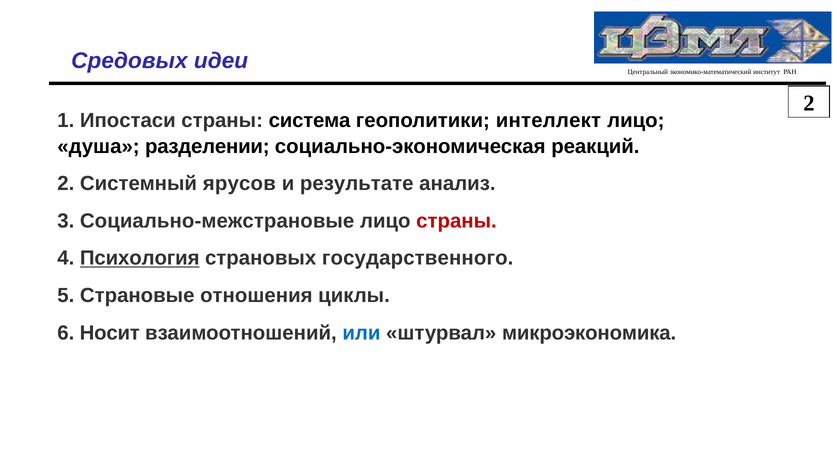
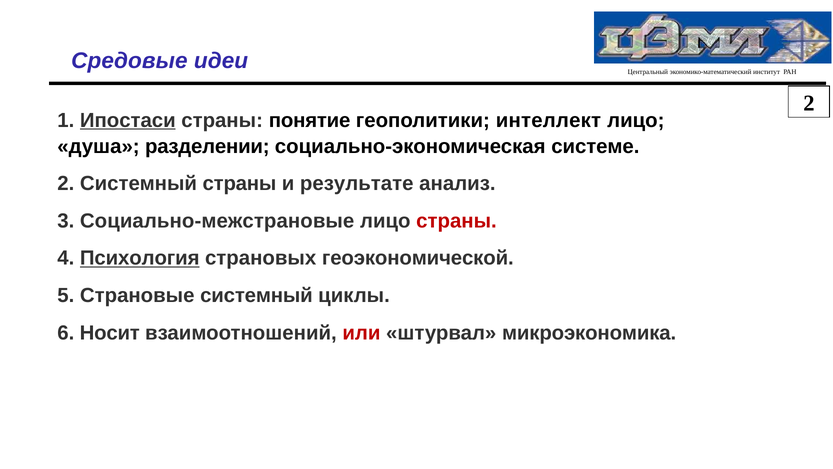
Средовых: Средовых -> Средовые
Ипостаси underline: none -> present
система: система -> понятие
реакций: реакций -> системе
Системный ярусов: ярусов -> страны
государственного: государственного -> геоэкономической
Страновые отношения: отношения -> системный
или colour: blue -> red
